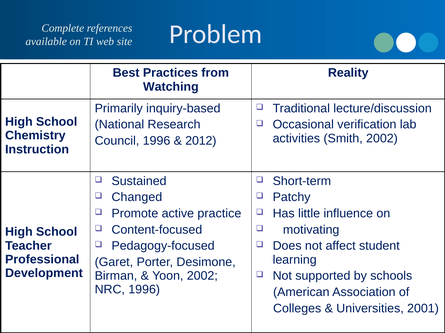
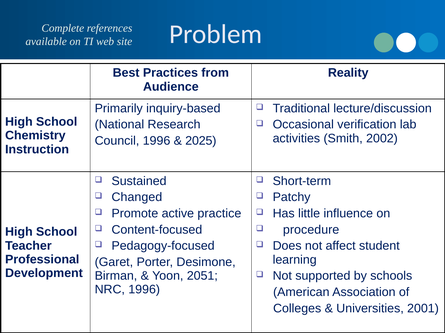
Watching: Watching -> Audience
2012: 2012 -> 2025
motivating: motivating -> procedure
Yoon 2002: 2002 -> 2051
